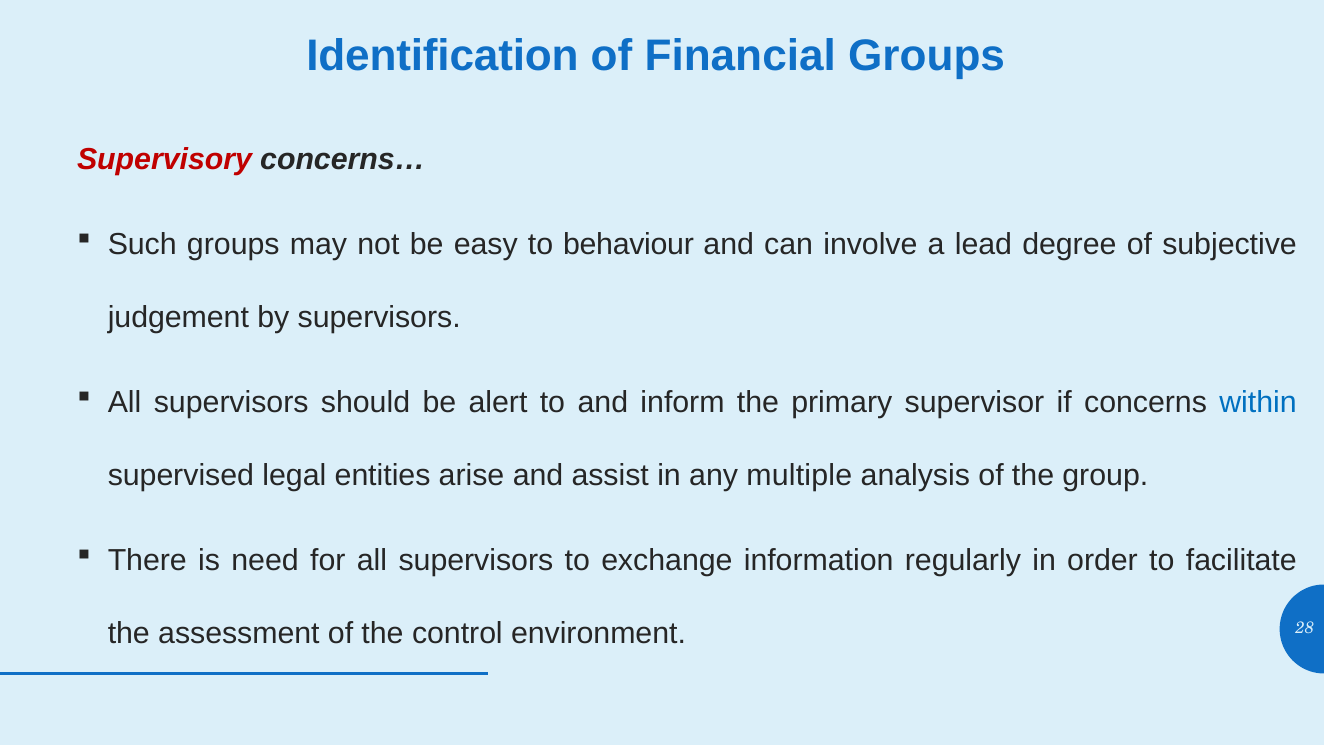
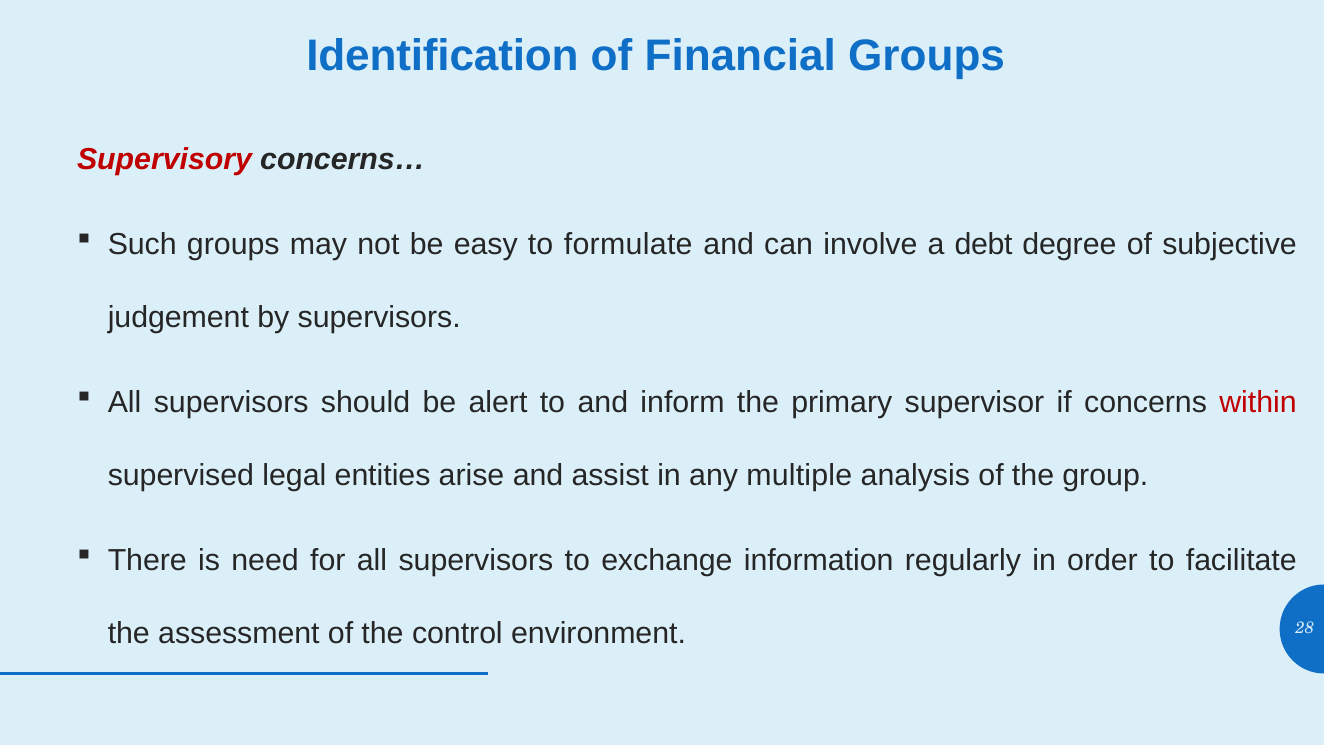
behaviour: behaviour -> formulate
lead: lead -> debt
within colour: blue -> red
